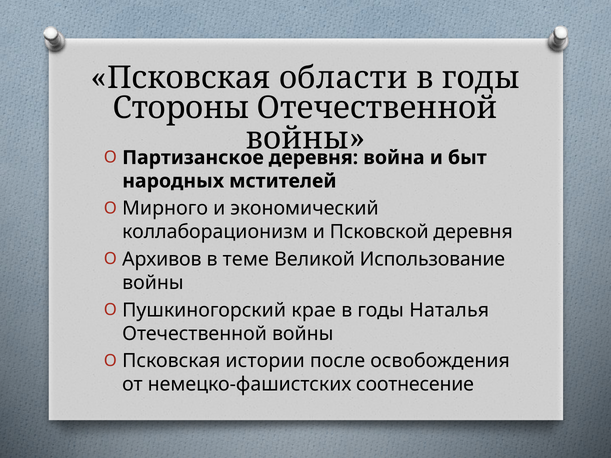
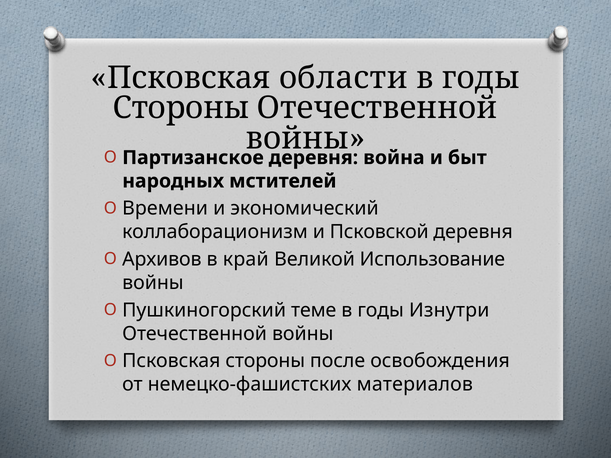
Мирного: Мирного -> Времени
теме: теме -> край
крае: крае -> теме
Наталья: Наталья -> Изнутри
Псковская истории: истории -> стороны
соотнесение: соотнесение -> материалов
